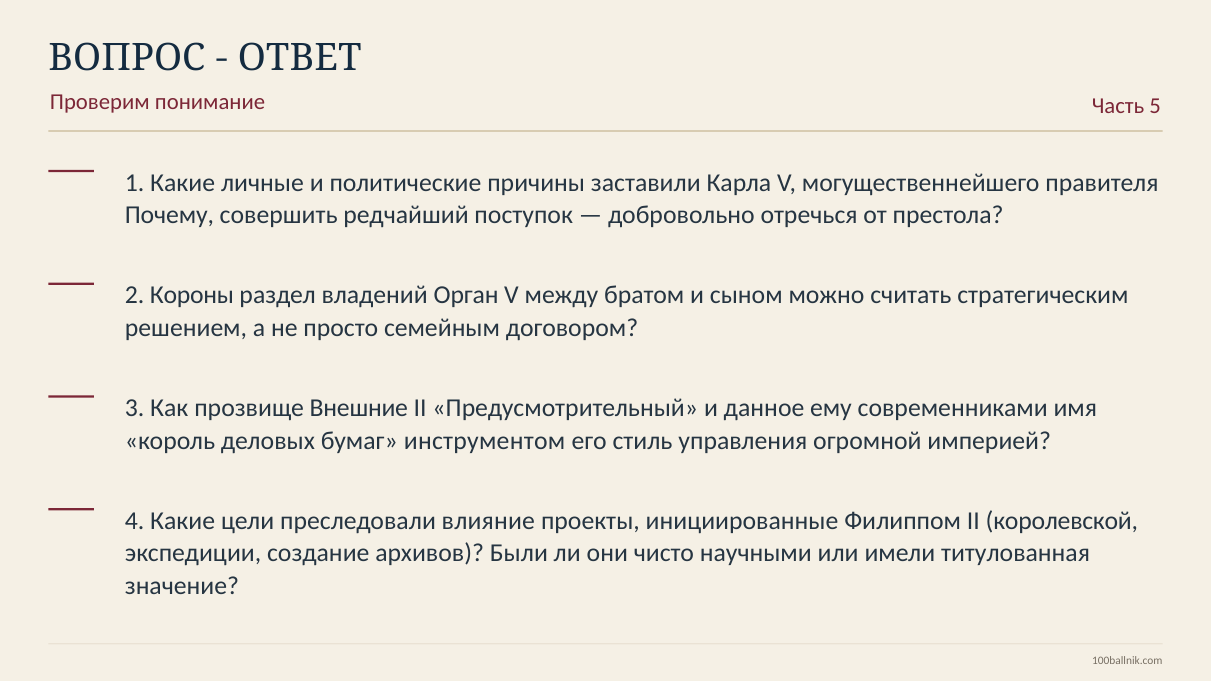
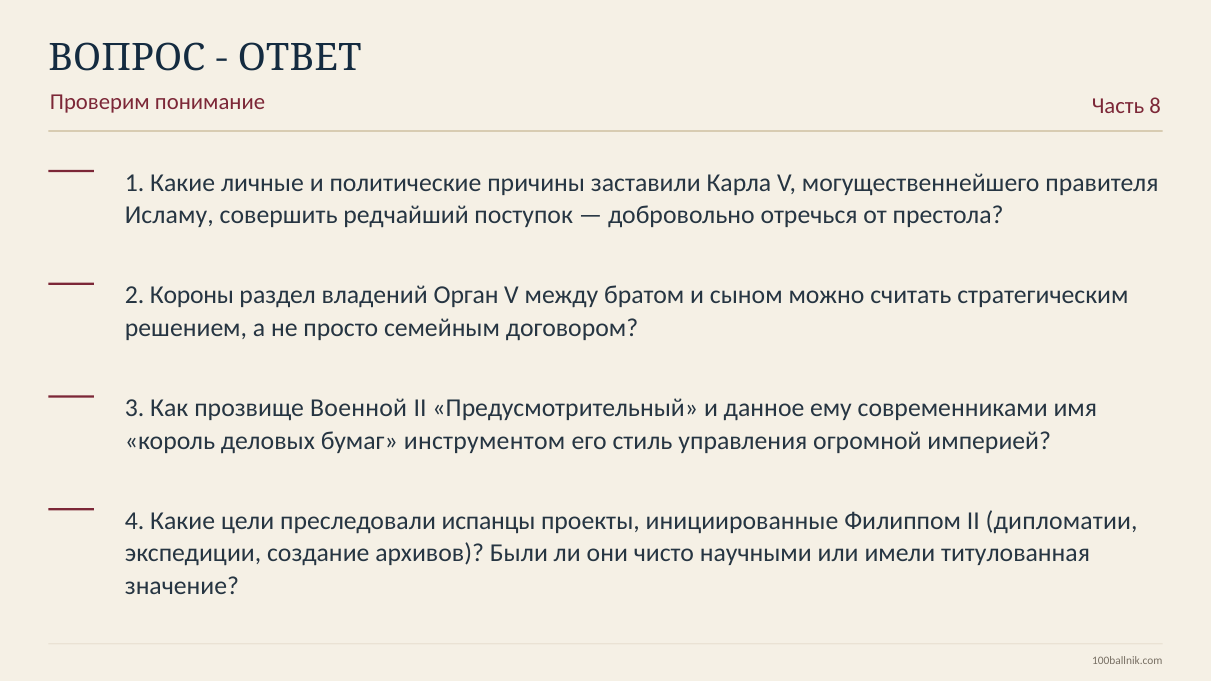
5: 5 -> 8
Почему: Почему -> Исламу
Внешние: Внешние -> Военной
влияние: влияние -> испанцы
королевской: королевской -> дипломатии
